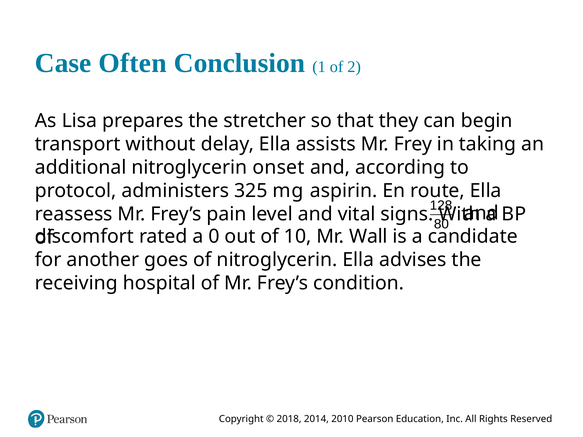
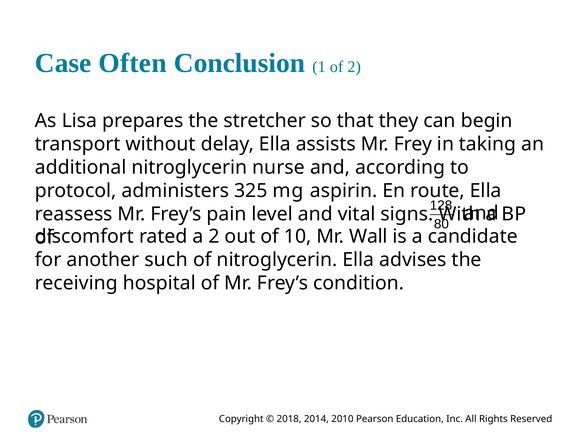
onset: onset -> nurse
a 0: 0 -> 2
goes: goes -> such
